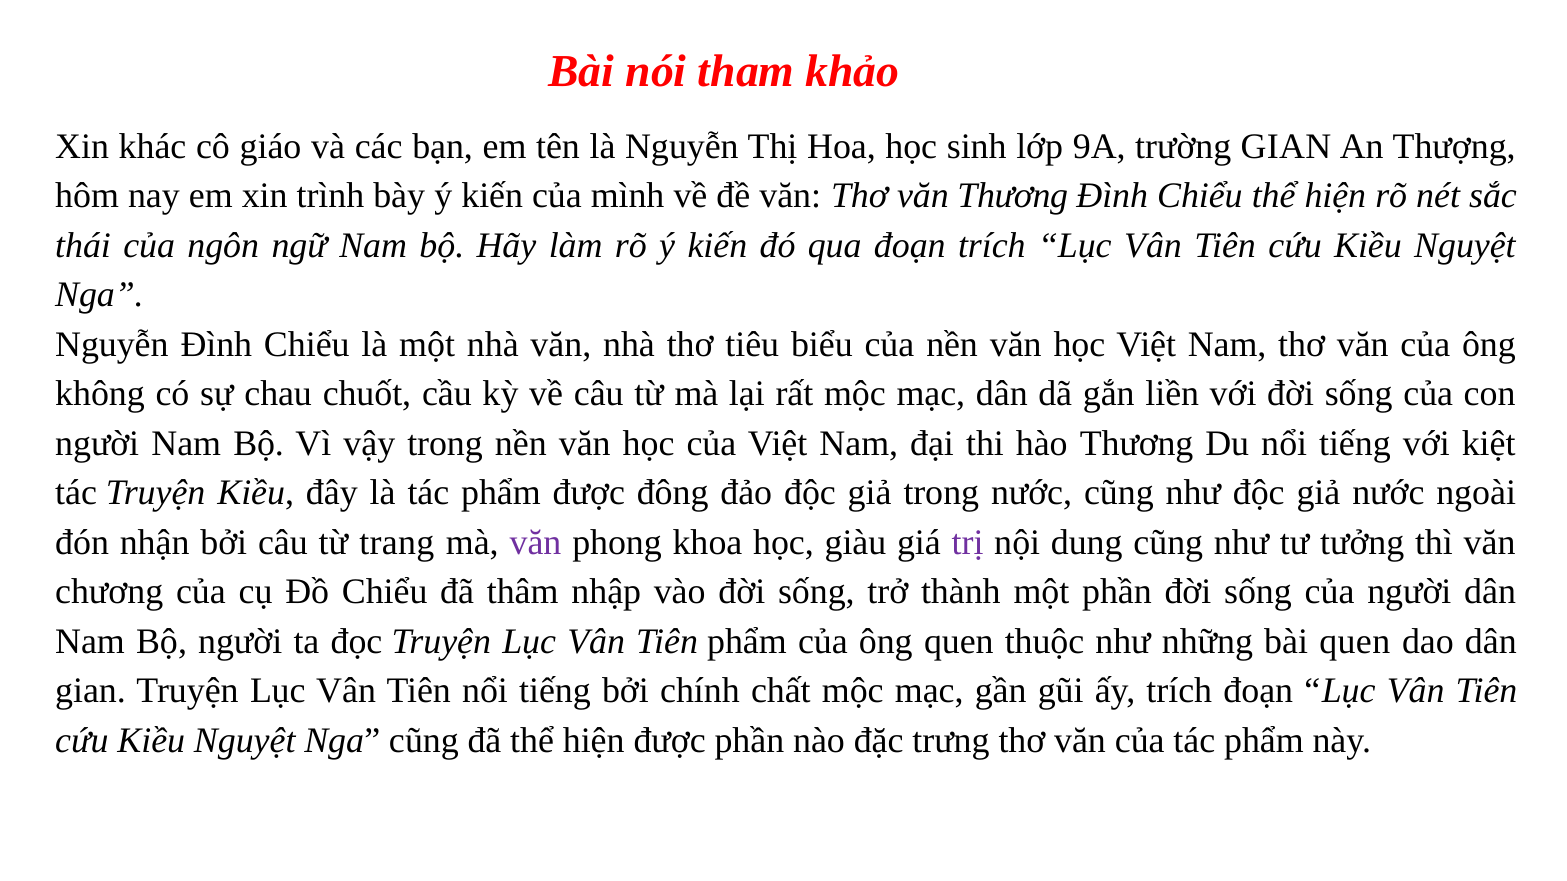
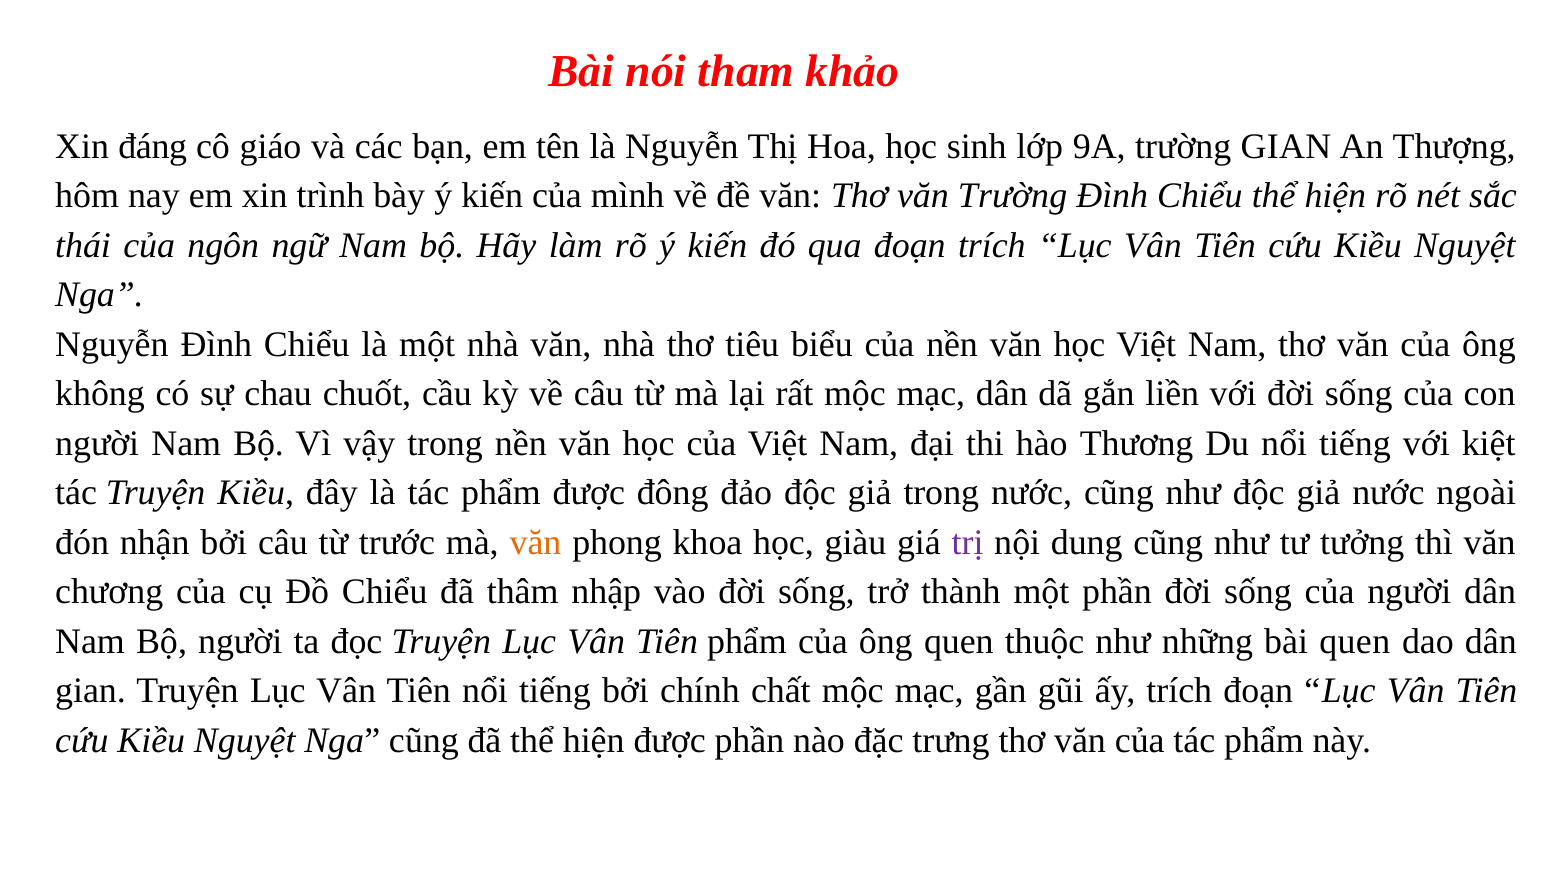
khác: khác -> đáng
văn Thương: Thương -> Trường
trang: trang -> trước
văn at (535, 543) colour: purple -> orange
